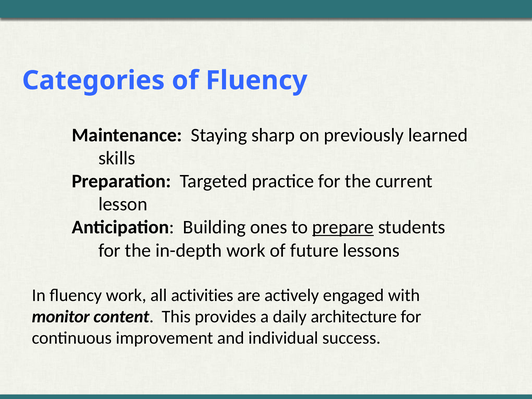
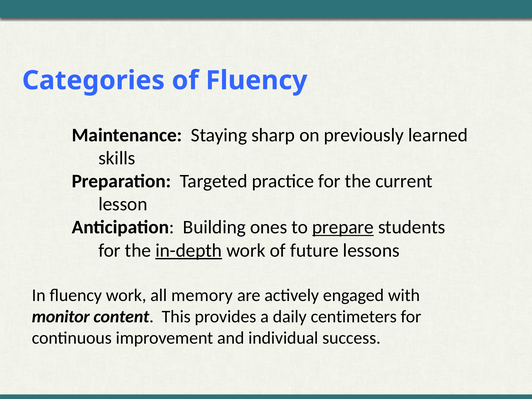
in-depth underline: none -> present
activities: activities -> memory
architecture: architecture -> centimeters
